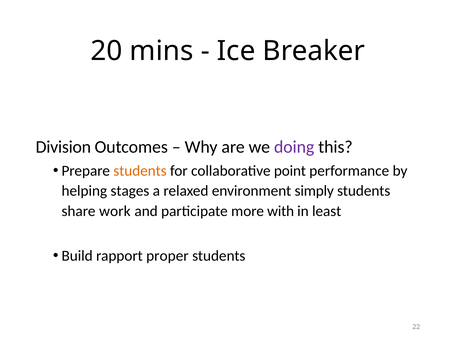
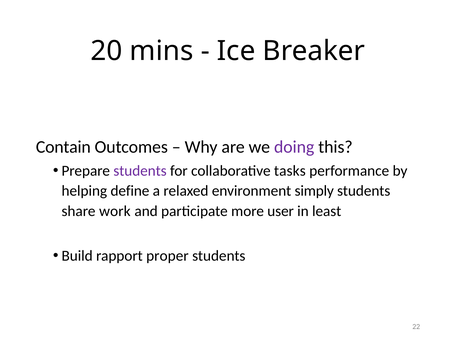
Division: Division -> Contain
students at (140, 171) colour: orange -> purple
point: point -> tasks
stages: stages -> define
with: with -> user
